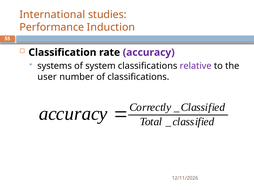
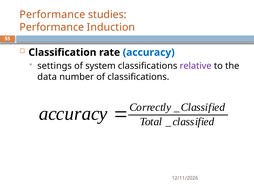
International at (52, 15): International -> Performance
accuracy at (149, 53) colour: purple -> blue
systems: systems -> settings
user: user -> data
